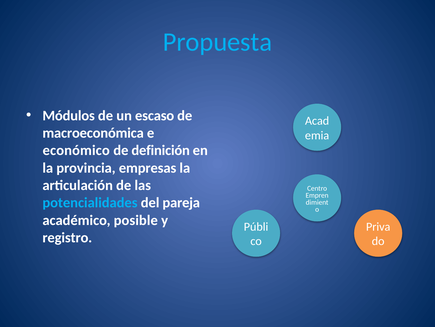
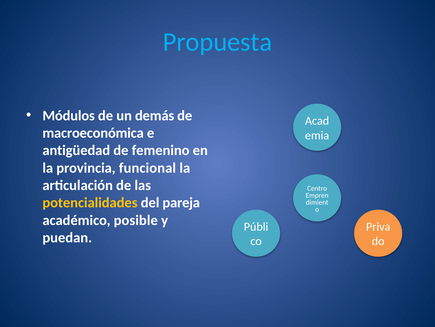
escaso: escaso -> demás
económico: económico -> antigüedad
definición: definición -> femenino
empresas: empresas -> funcional
potencialidades colour: light blue -> yellow
registro: registro -> puedan
